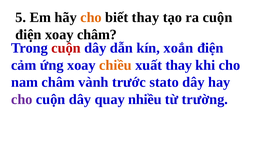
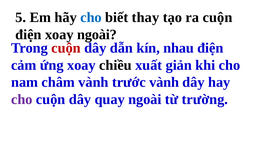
cho at (91, 17) colour: orange -> blue
xoay châm: châm -> ngoài
xoắn: xoắn -> nhau
chiều colour: orange -> black
xuất thay: thay -> giản
trước stato: stato -> vành
quay nhiều: nhiều -> ngoài
